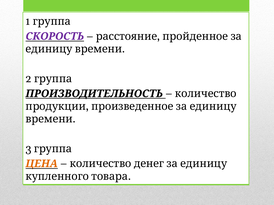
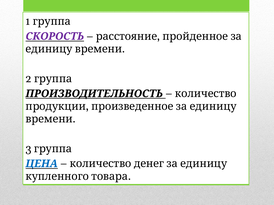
ЦЕНА colour: orange -> blue
